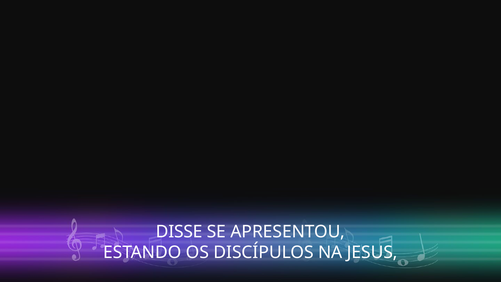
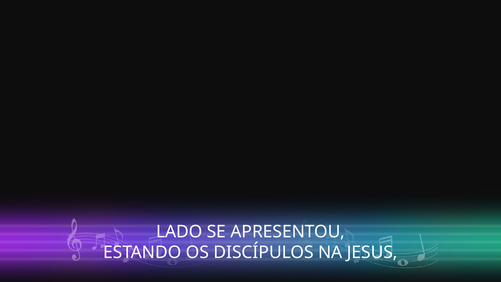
DISSE: DISSE -> LADO
